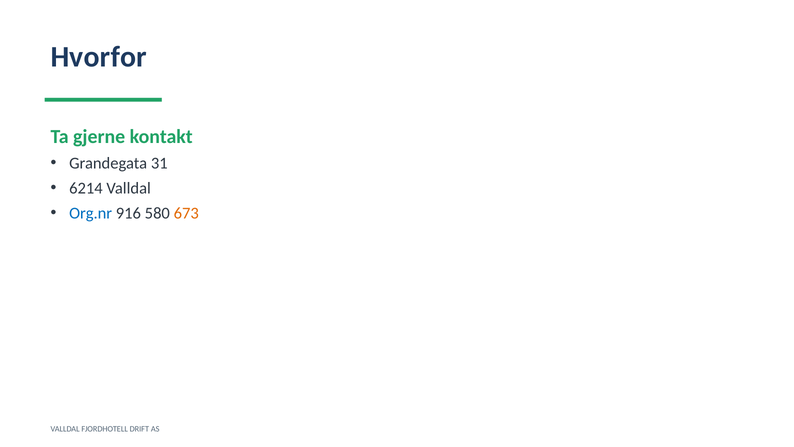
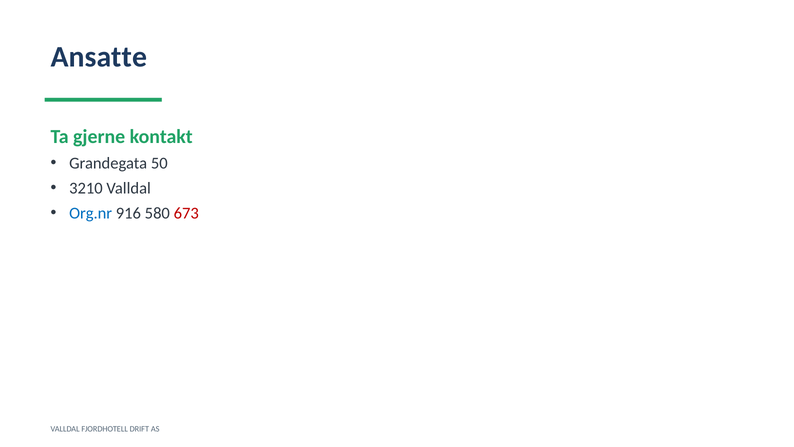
Hvorfor: Hvorfor -> Ansatte
31: 31 -> 50
6214: 6214 -> 3210
673 colour: orange -> red
